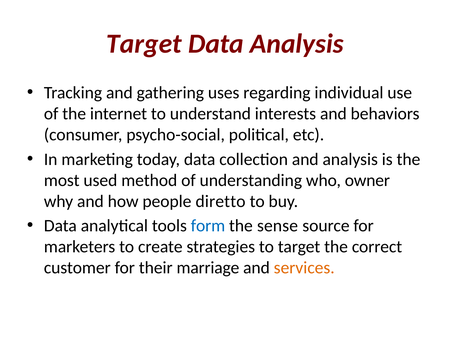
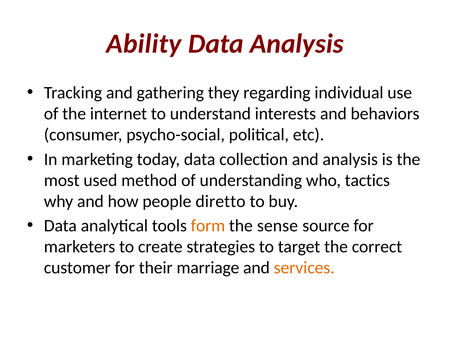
Target at (144, 44): Target -> Ability
uses: uses -> they
owner: owner -> tactics
form colour: blue -> orange
